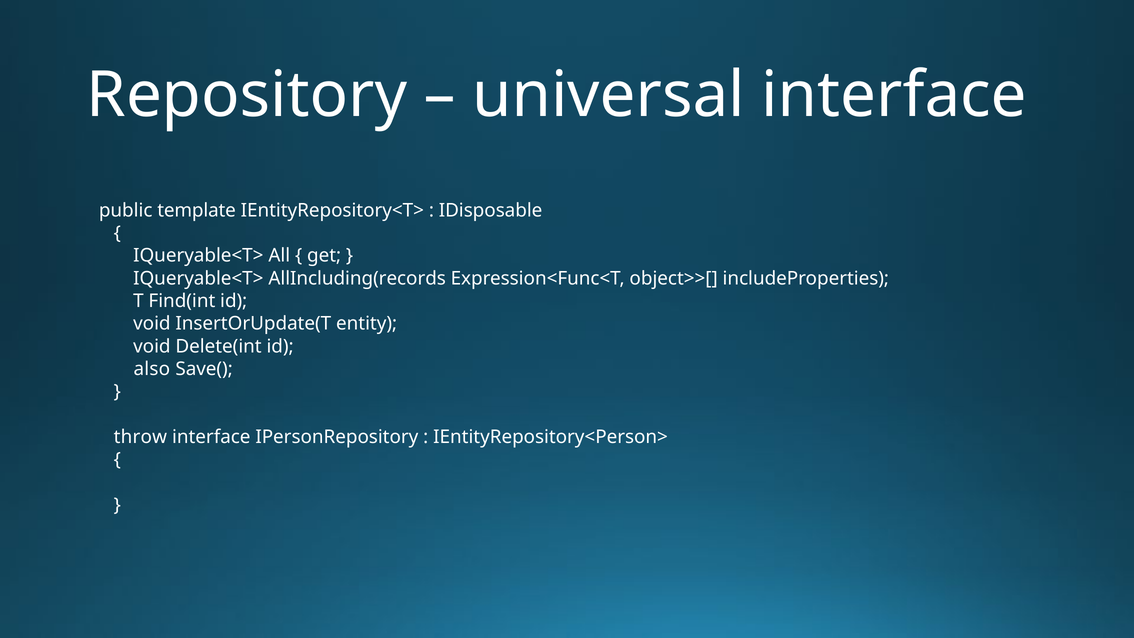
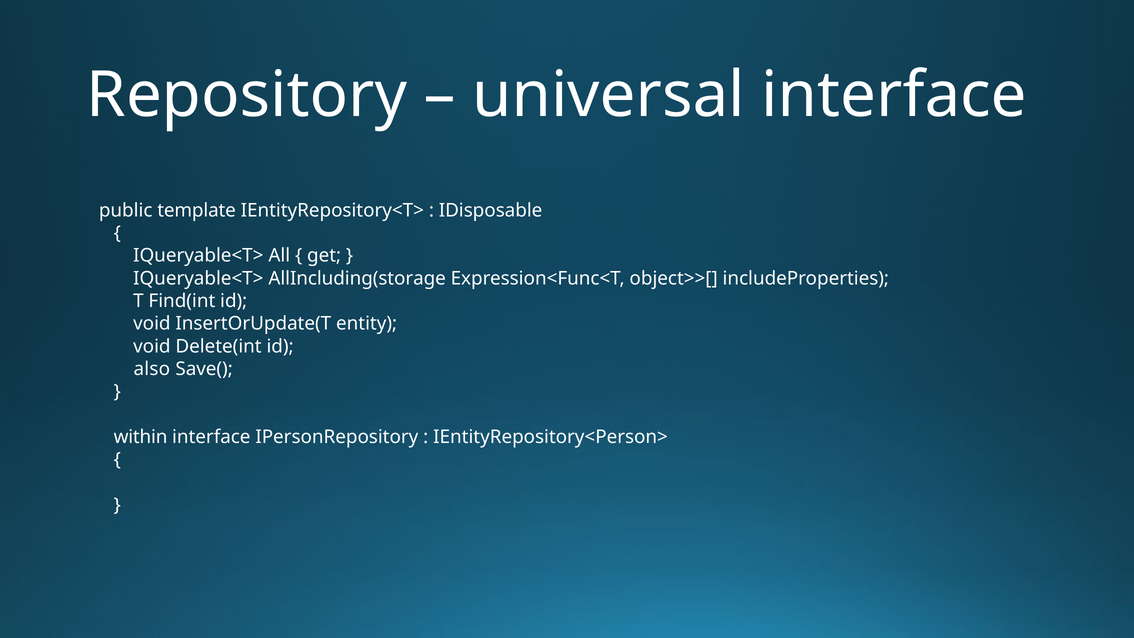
AllIncluding(records: AllIncluding(records -> AllIncluding(storage
throw: throw -> within
